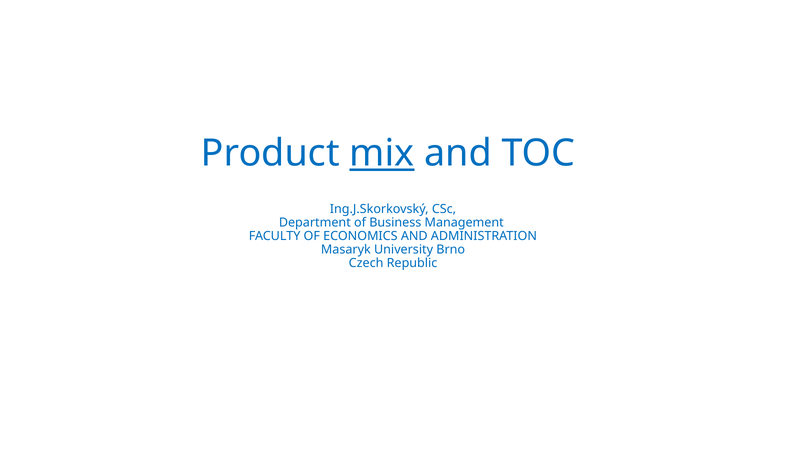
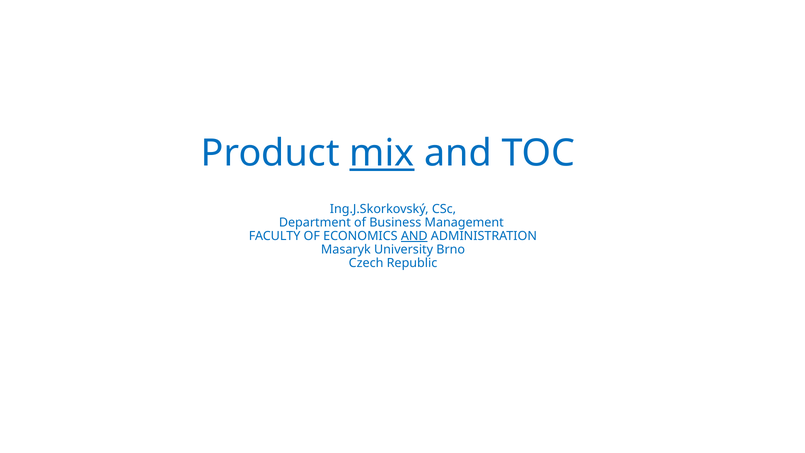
AND at (414, 236) underline: none -> present
